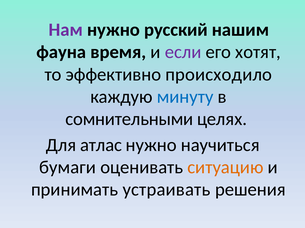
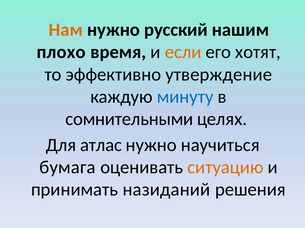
Нам colour: purple -> orange
фауна: фауна -> плохо
если colour: purple -> orange
происходило: происходило -> утверждение
бумаги: бумаги -> бумага
устраивать: устраивать -> назиданий
